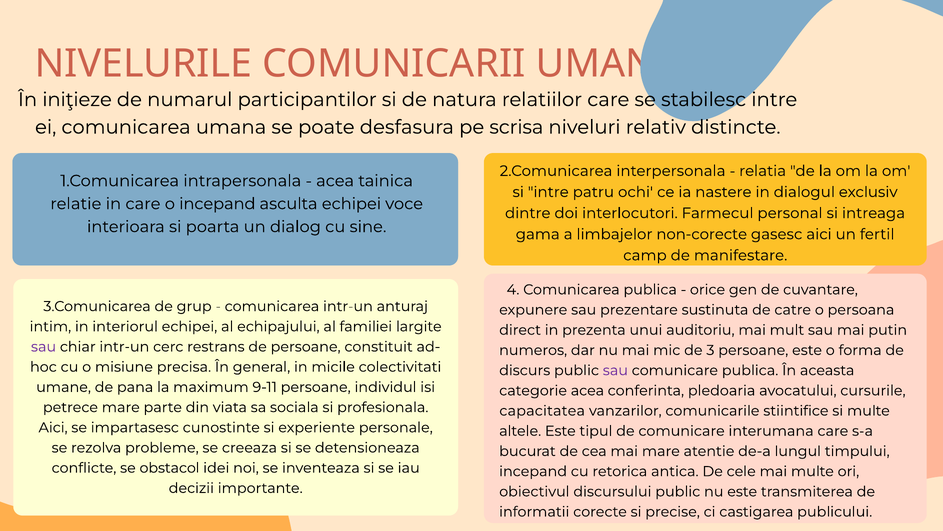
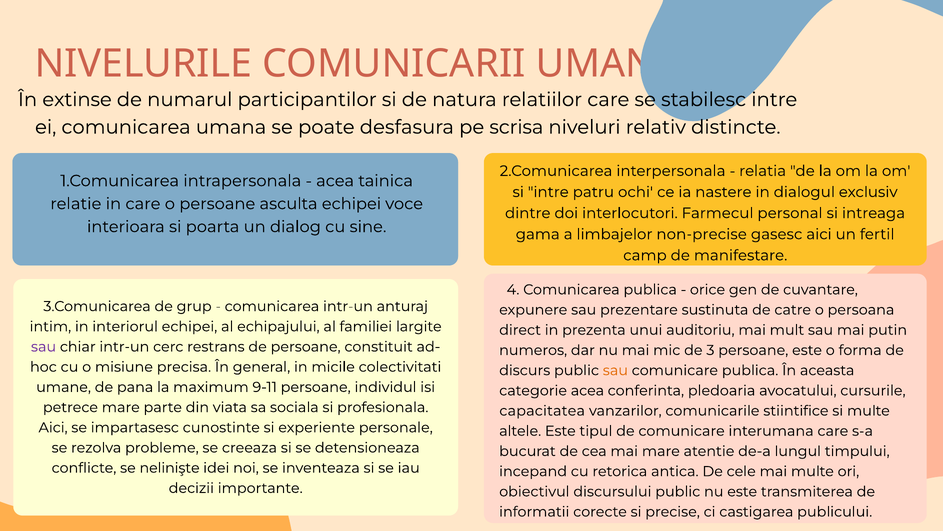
iniţieze: iniţieze -> extinse
o incepand: incepand -> persoane
non-corecte: non-corecte -> non-precise
sau at (615, 370) colour: purple -> orange
obstacol: obstacol -> nelinişte
